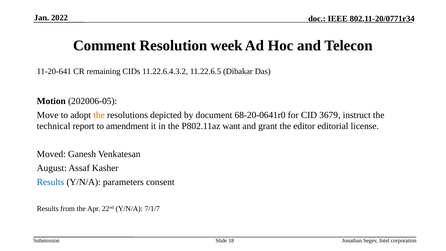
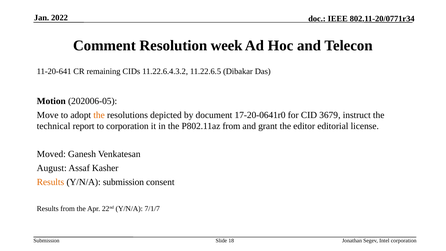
68-20-0641r0: 68-20-0641r0 -> 17-20-0641r0
to amendment: amendment -> corporation
P802.11az want: want -> from
Results at (50, 182) colour: blue -> orange
Y/N/A parameters: parameters -> submission
